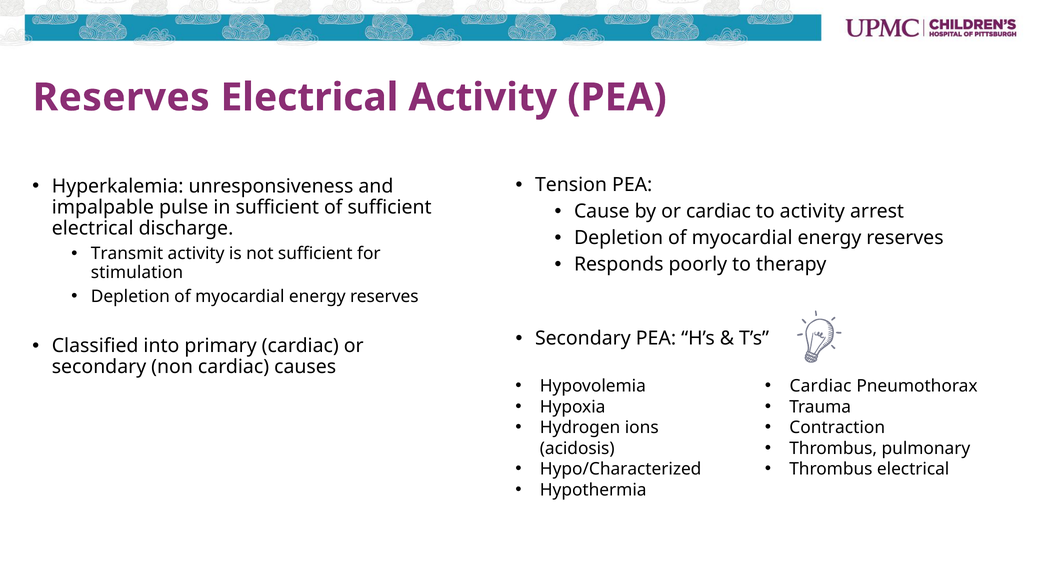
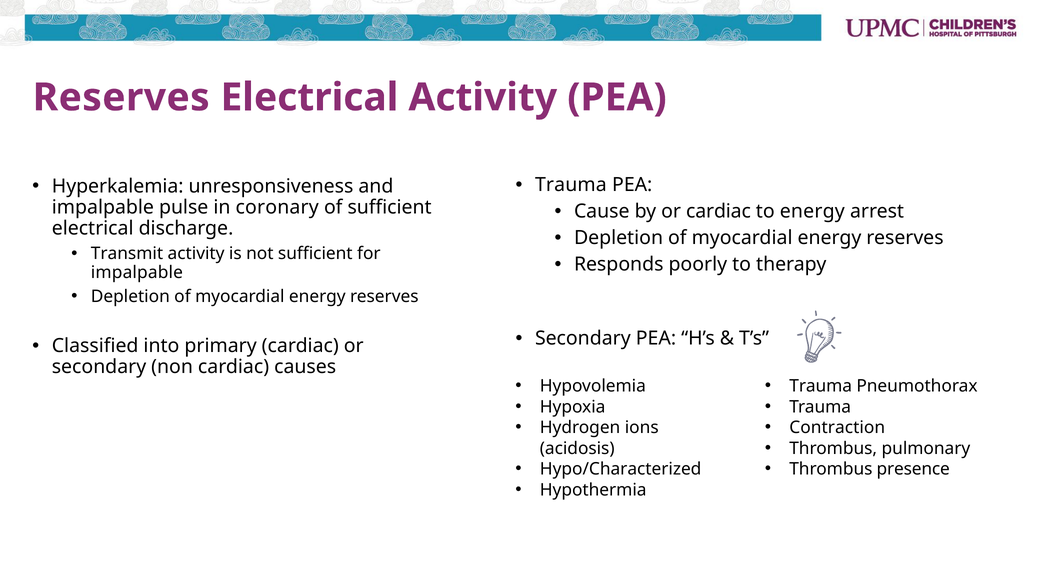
Tension at (571, 185): Tension -> Trauma
to activity: activity -> energy
in sufficient: sufficient -> coronary
stimulation at (137, 272): stimulation -> impalpable
Cardiac at (821, 386): Cardiac -> Trauma
Thrombus electrical: electrical -> presence
